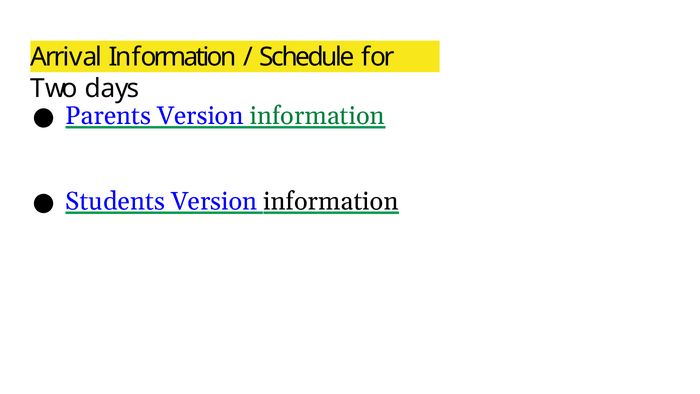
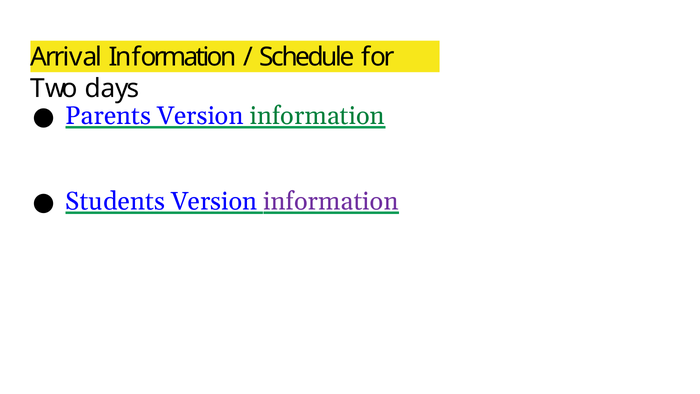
information at (331, 201) colour: black -> purple
